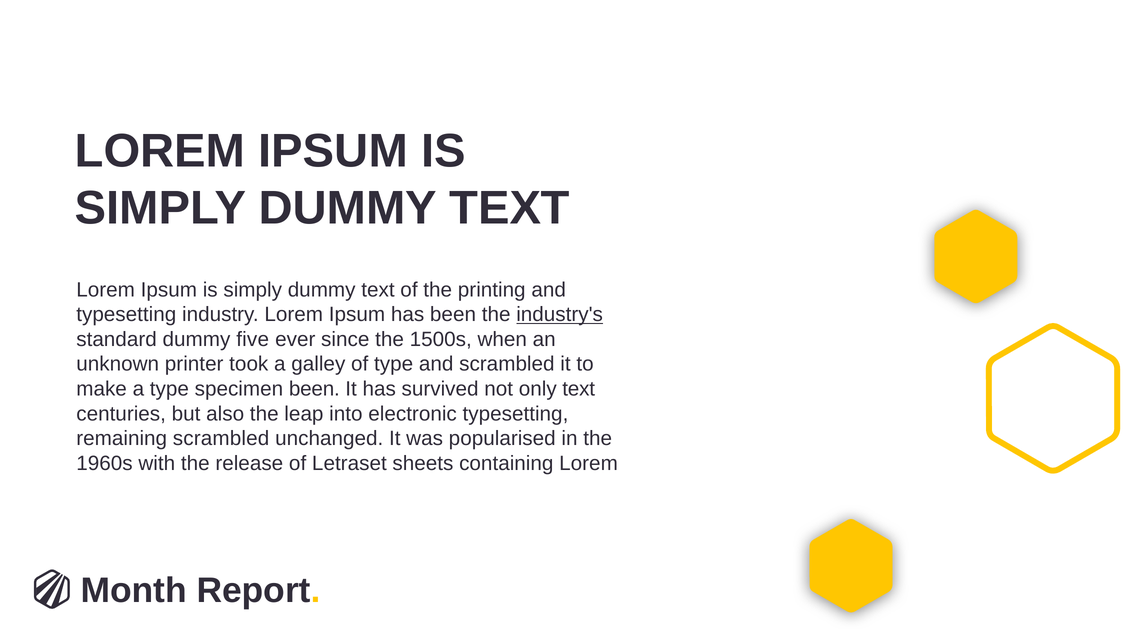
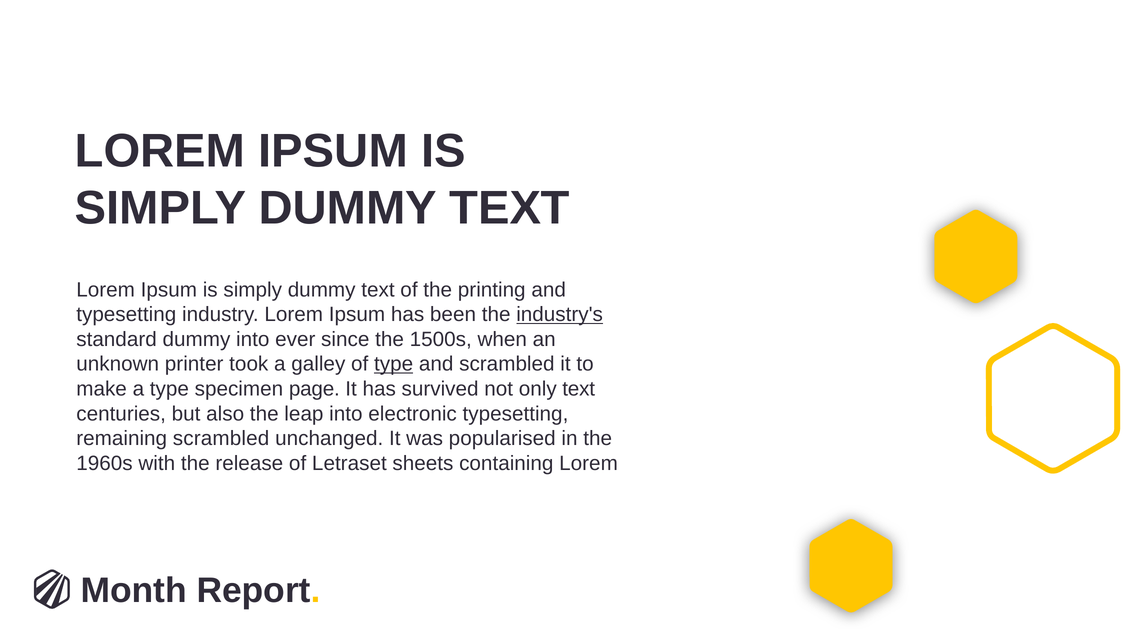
dummy five: five -> into
type at (394, 364) underline: none -> present
specimen been: been -> page
